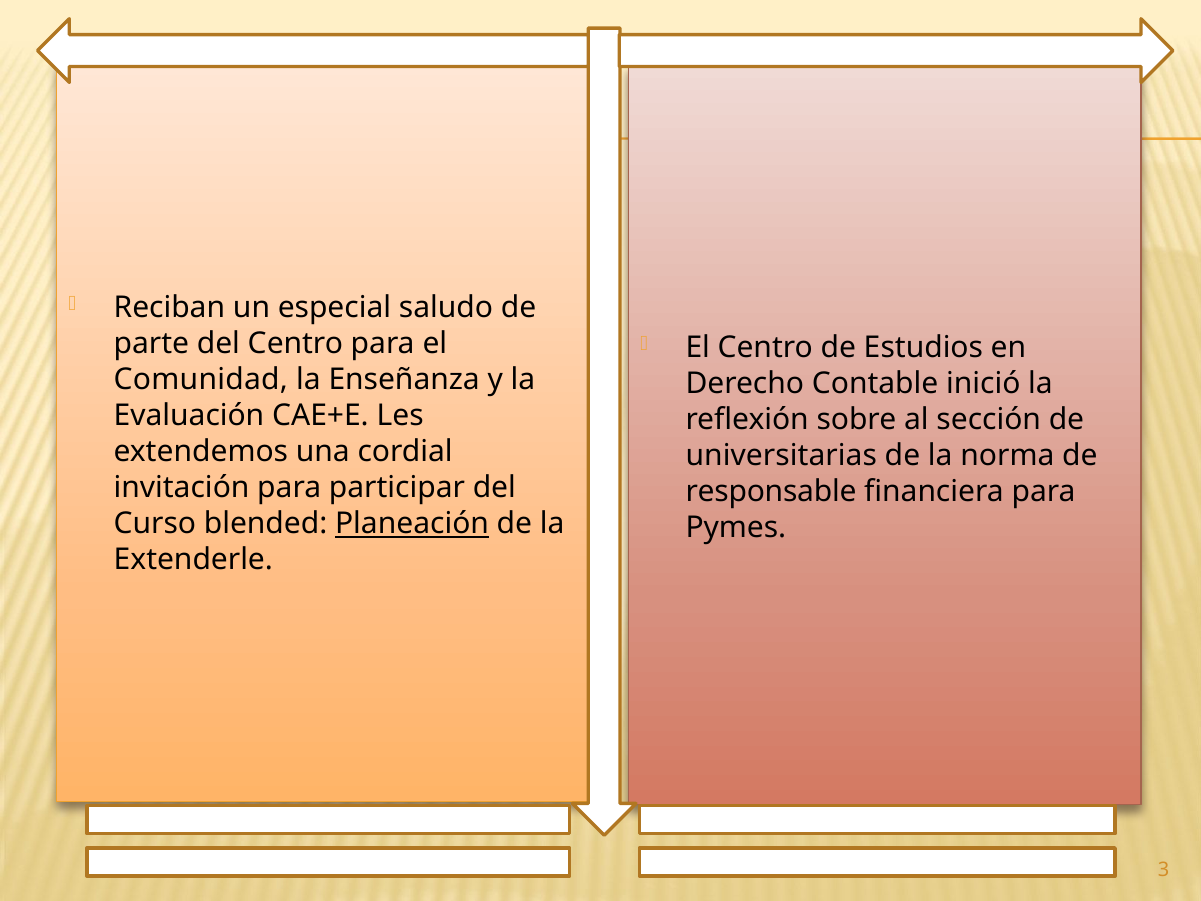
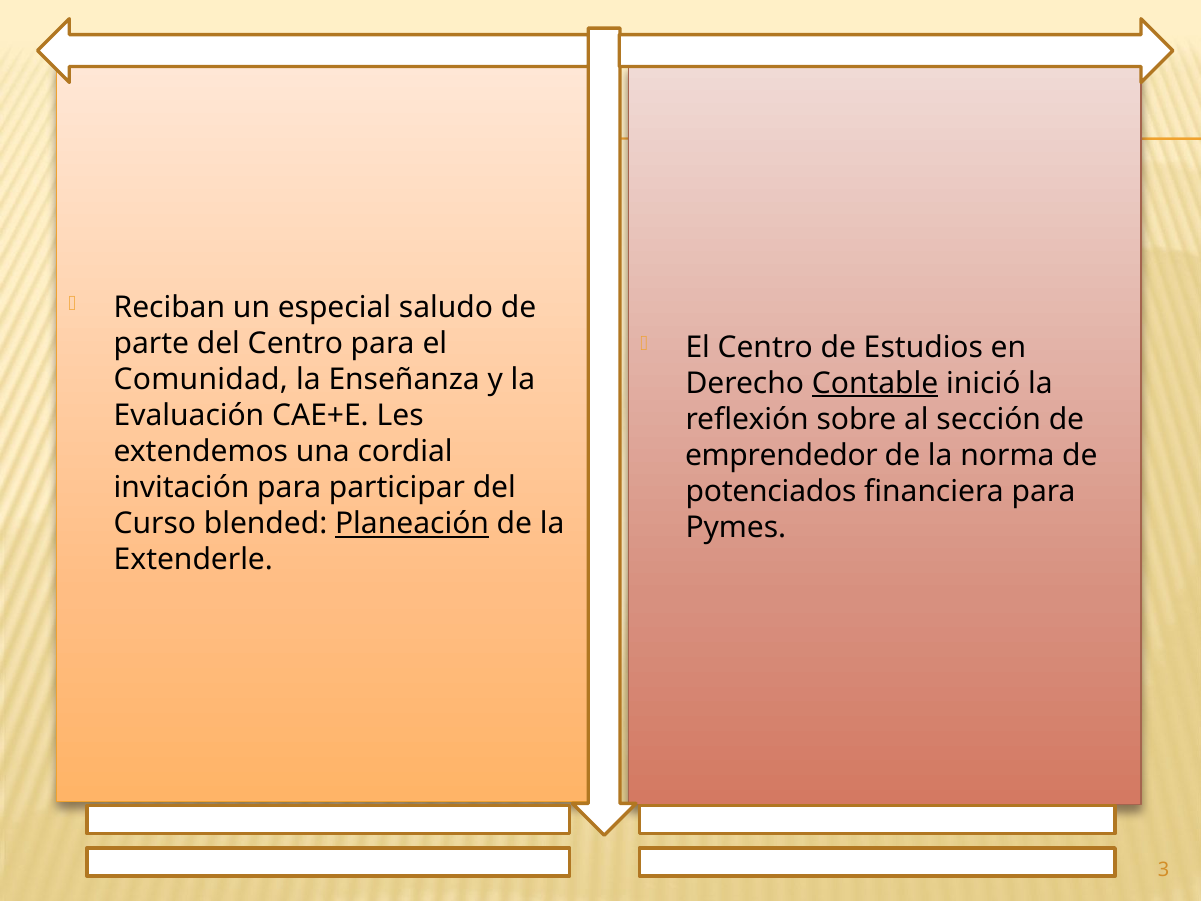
Contable underline: none -> present
universitarias: universitarias -> emprendedor
responsable: responsable -> potenciados
